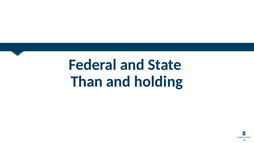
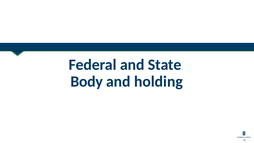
Than: Than -> Body
